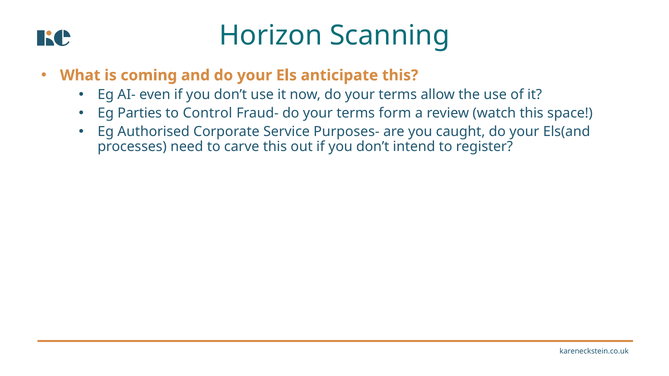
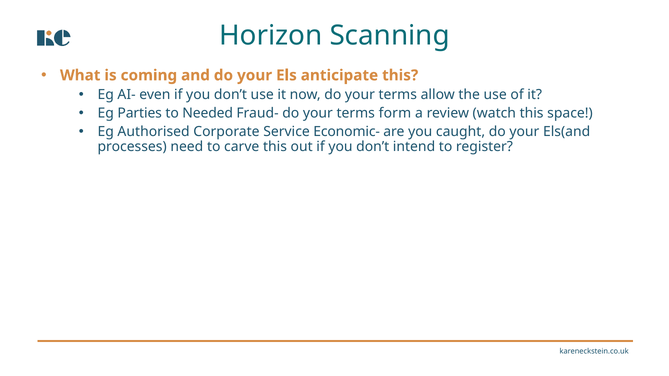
Control: Control -> Needed
Purposes-: Purposes- -> Economic-
